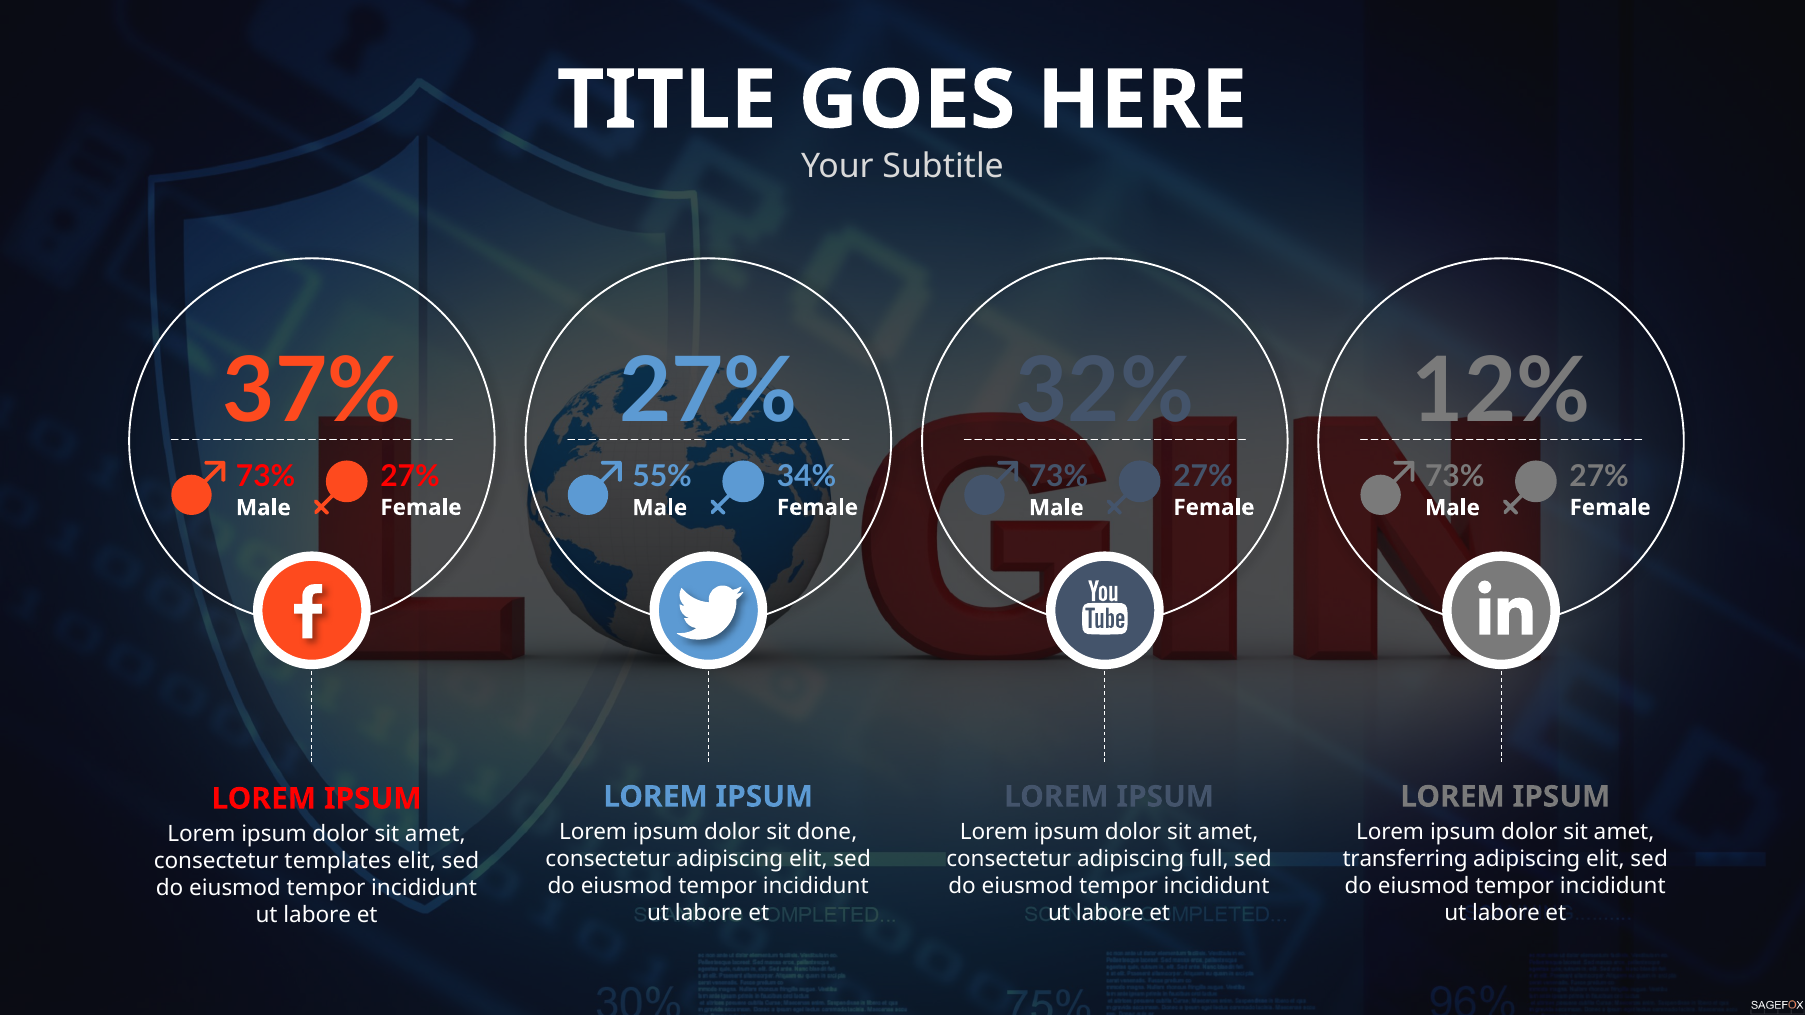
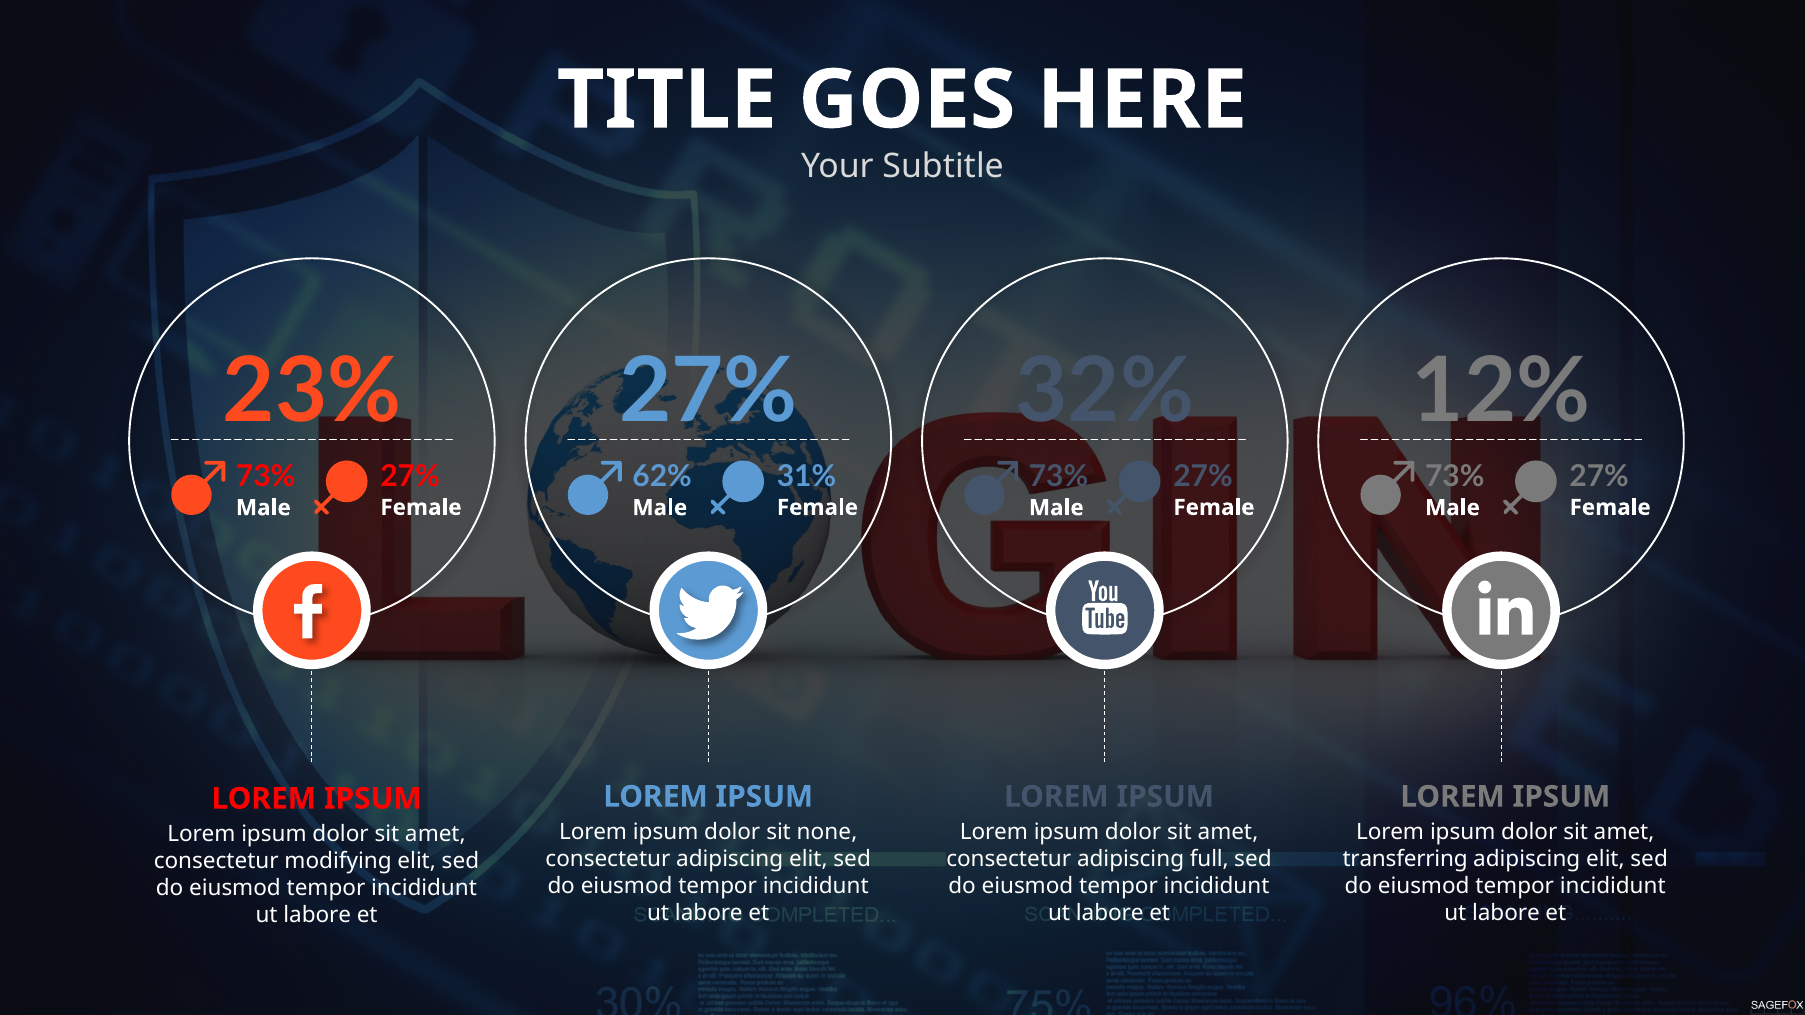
37%: 37% -> 23%
34%: 34% -> 31%
55%: 55% -> 62%
done: done -> none
templates: templates -> modifying
